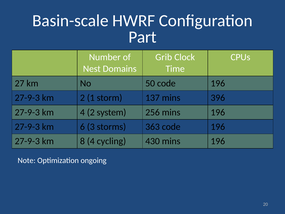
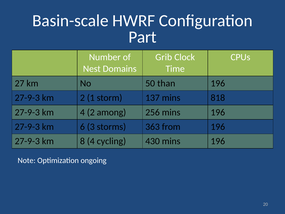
50 code: code -> than
396: 396 -> 818
system: system -> among
363 code: code -> from
